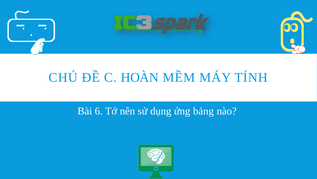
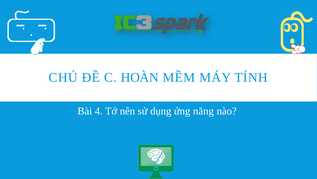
6: 6 -> 4
bảng: bảng -> năng
